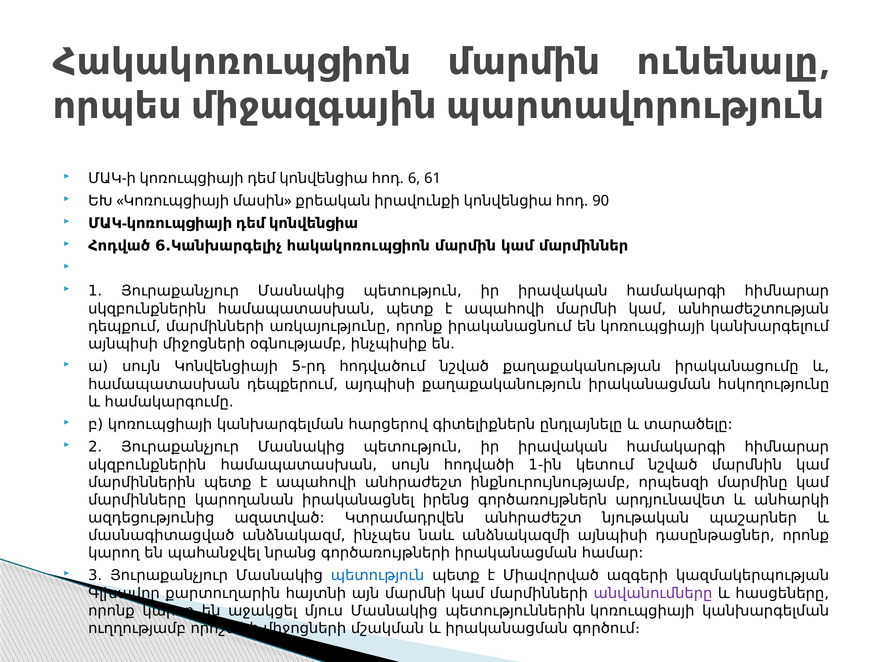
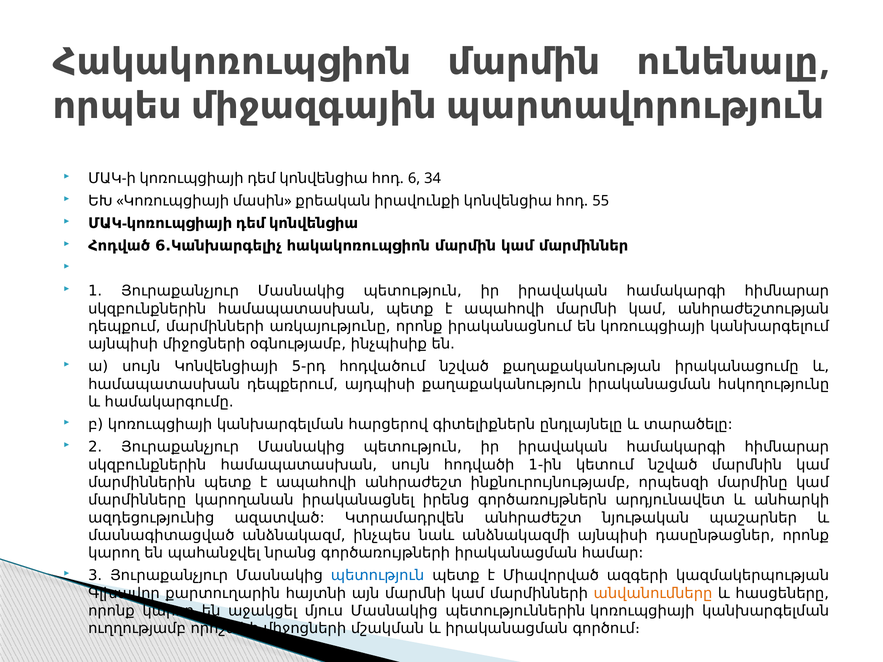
61: 61 -> 34
90: 90 -> 55
անվանումները colour: purple -> orange
